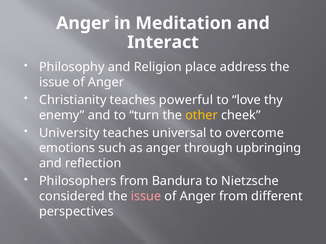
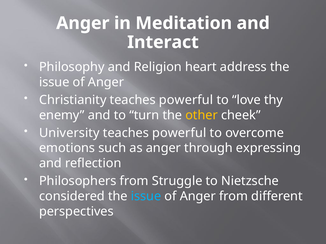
place: place -> heart
universal at (179, 133): universal -> powerful
upbringing: upbringing -> expressing
Bandura: Bandura -> Struggle
issue at (146, 197) colour: pink -> light blue
